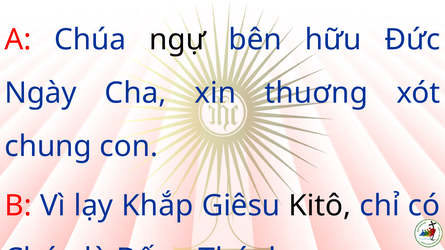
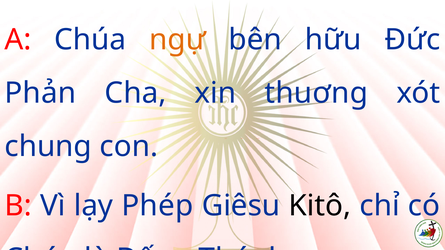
ngự colour: black -> orange
Ngày: Ngày -> Phản
Khắp: Khắp -> Phép
